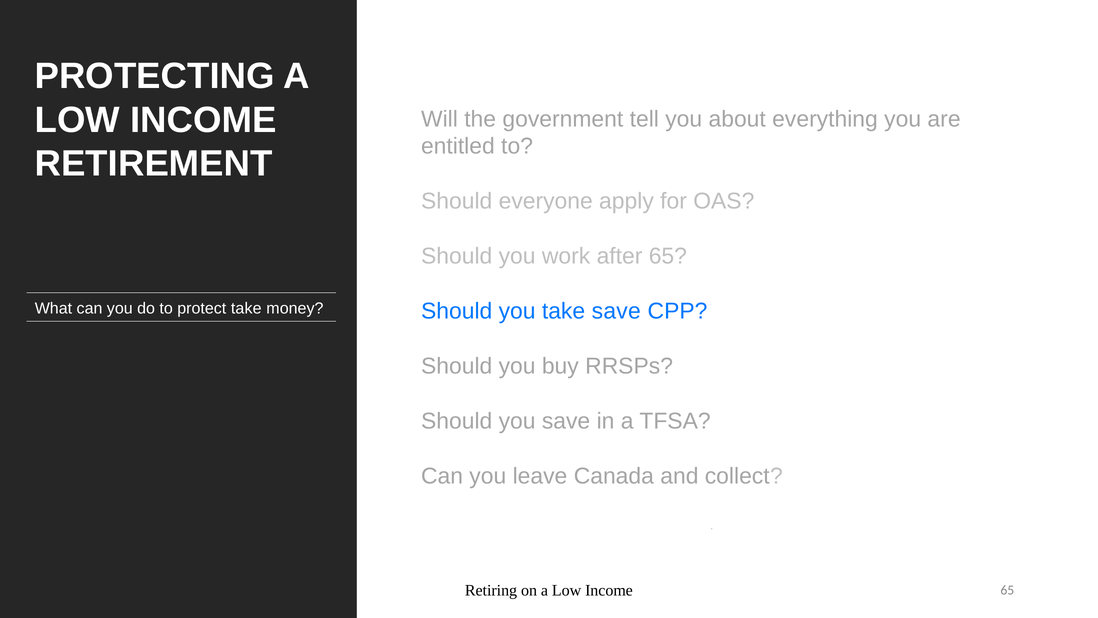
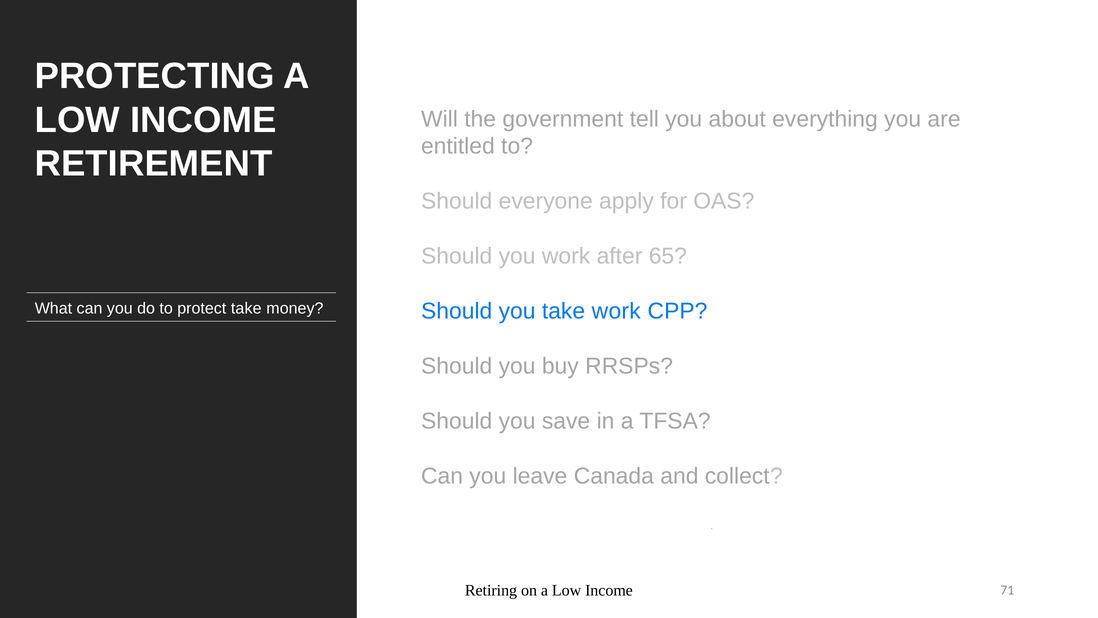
take save: save -> work
Income 65: 65 -> 71
